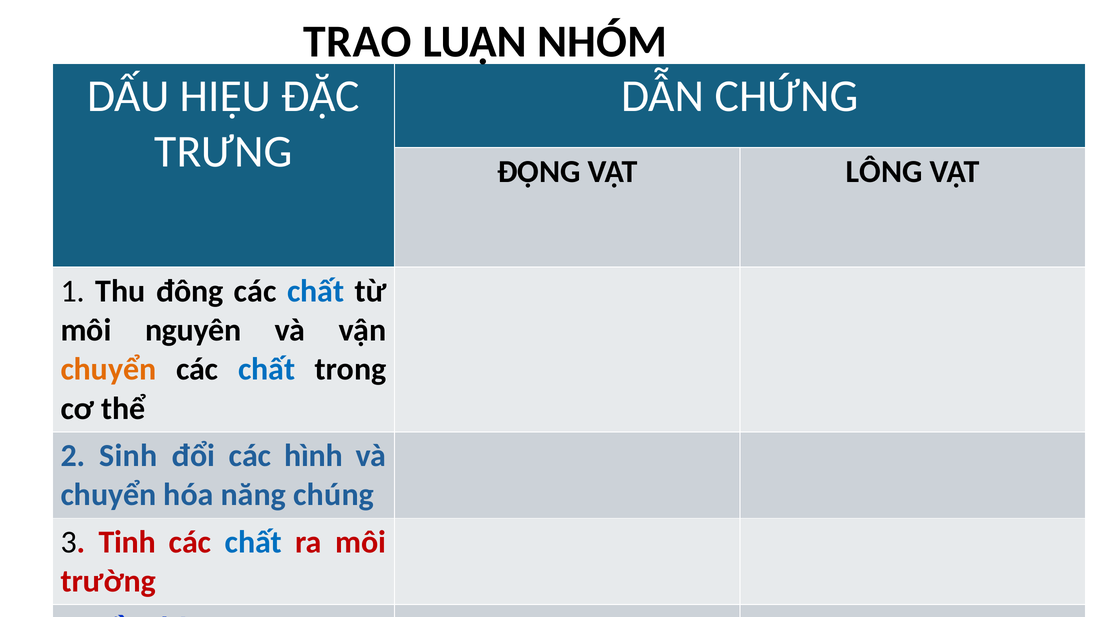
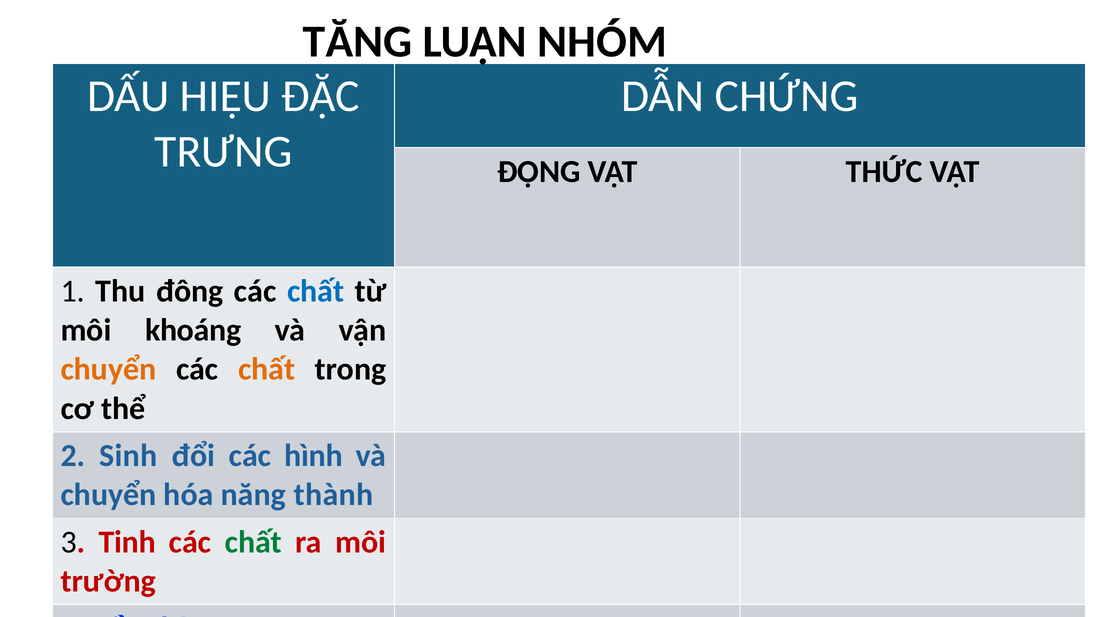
TRAO: TRAO -> TĂNG
LÔNG: LÔNG -> THỨC
nguyên: nguyên -> khoáng
chất at (267, 369) colour: blue -> orange
chúng: chúng -> thành
chất at (253, 542) colour: blue -> green
